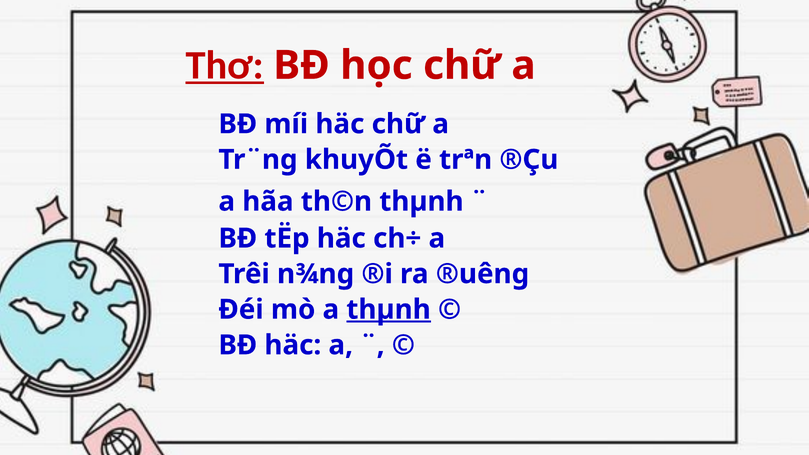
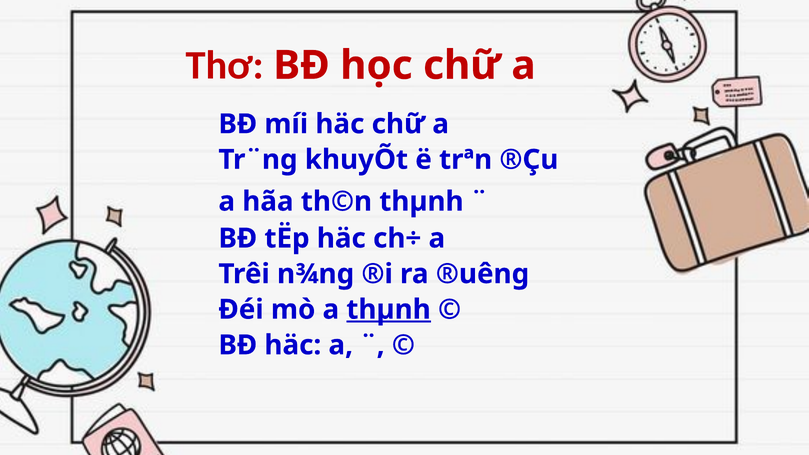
Thơ underline: present -> none
